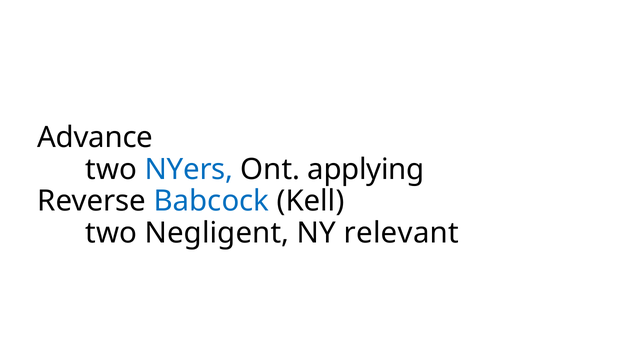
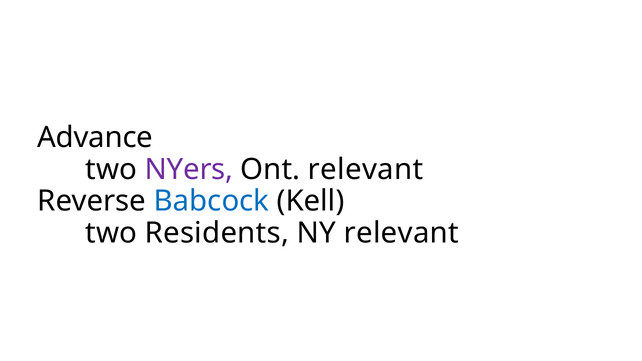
NYers colour: blue -> purple
Ont applying: applying -> relevant
Negligent: Negligent -> Residents
